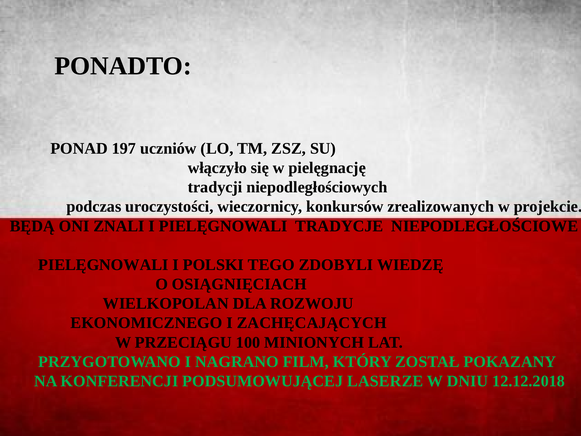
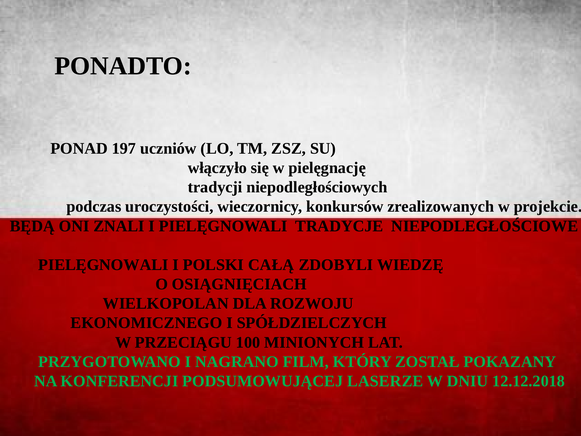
TEGO: TEGO -> CAŁĄ
ZACHĘCAJĄCYCH: ZACHĘCAJĄCYCH -> SPÓŁDZIELCZYCH
